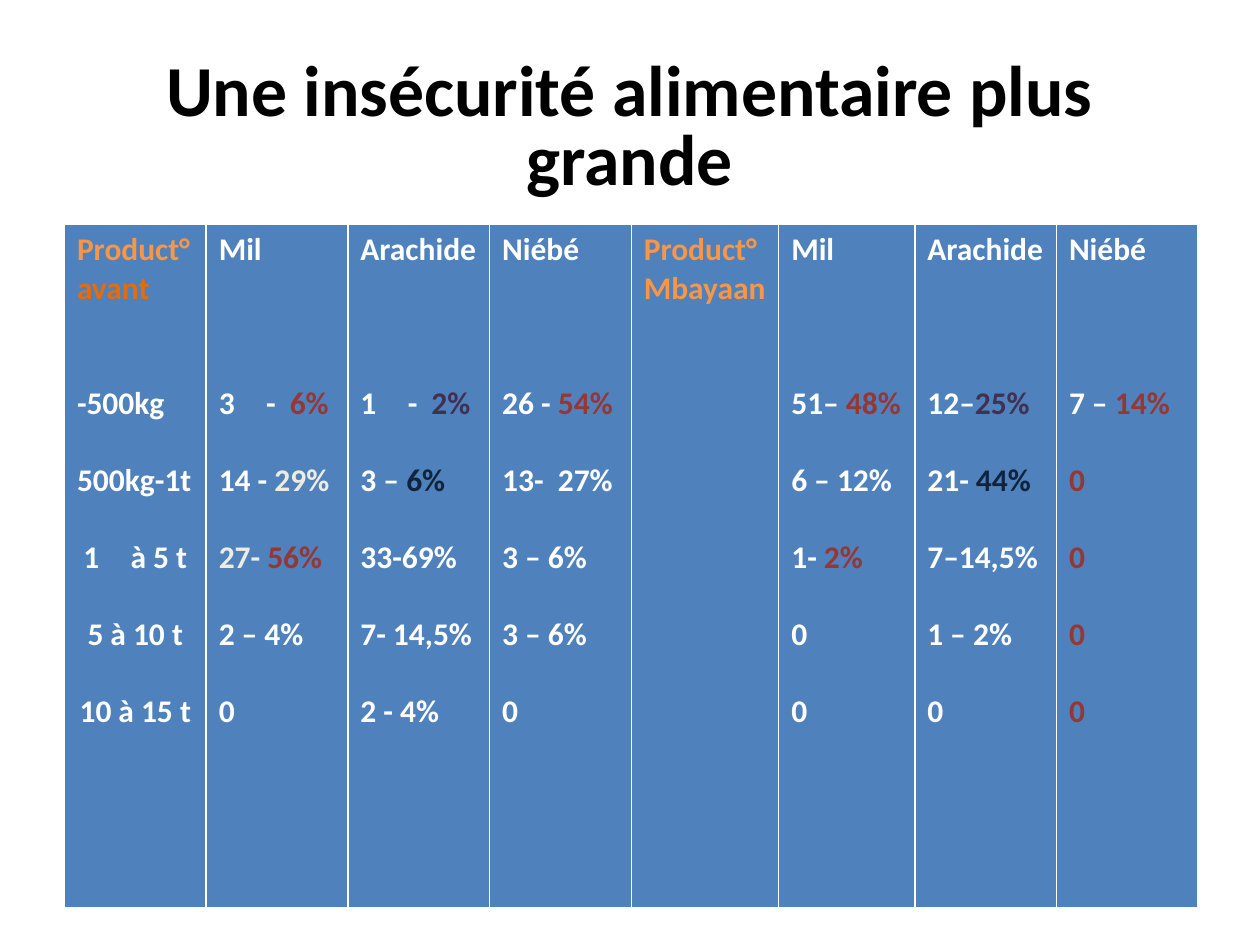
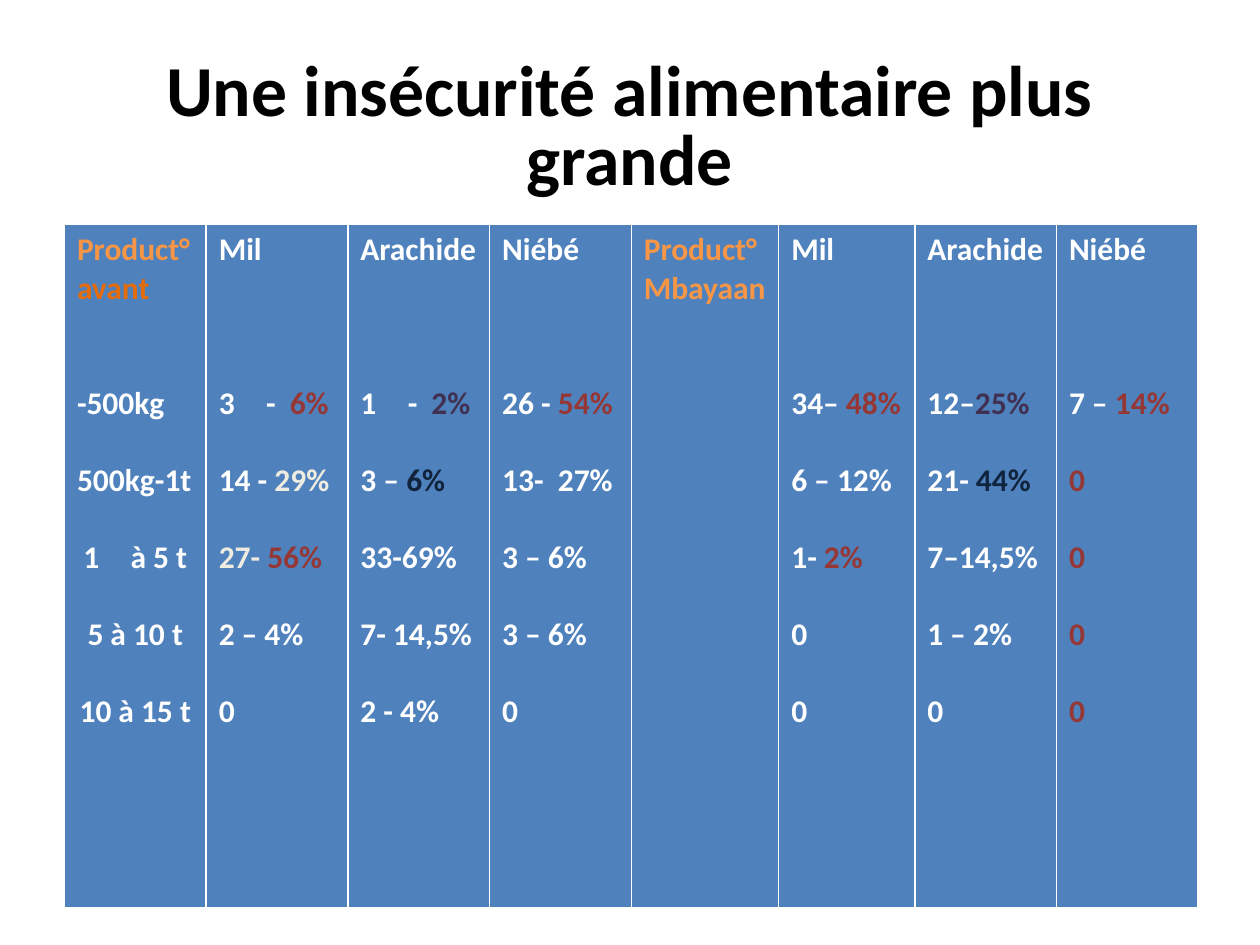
51–: 51– -> 34–
